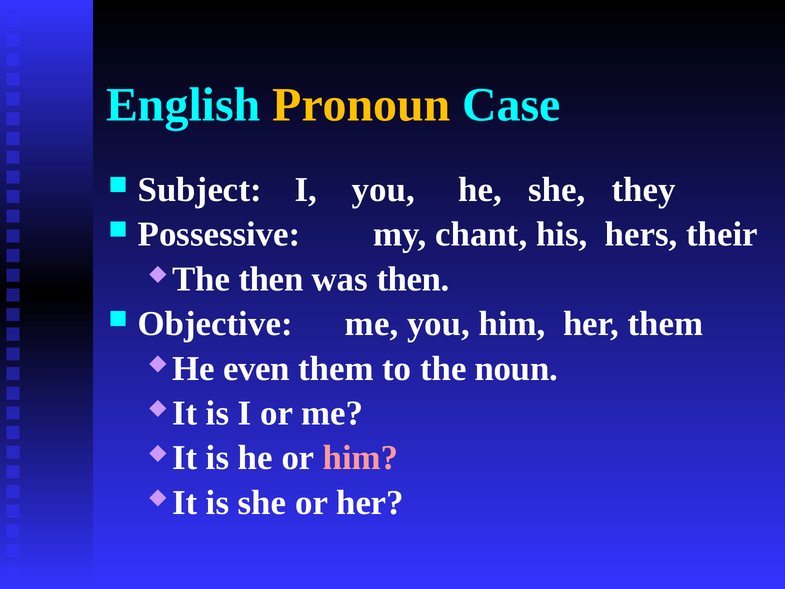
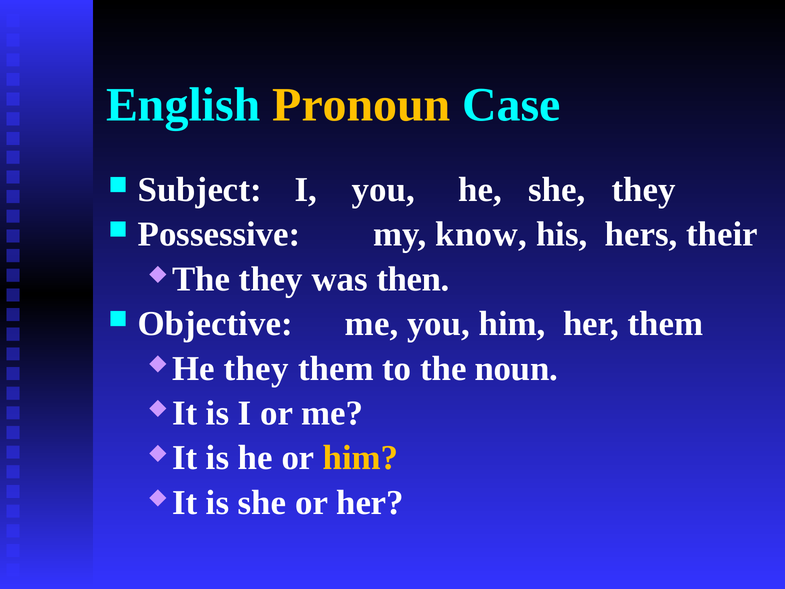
chant: chant -> know
The then: then -> they
He even: even -> they
him at (360, 458) colour: pink -> yellow
